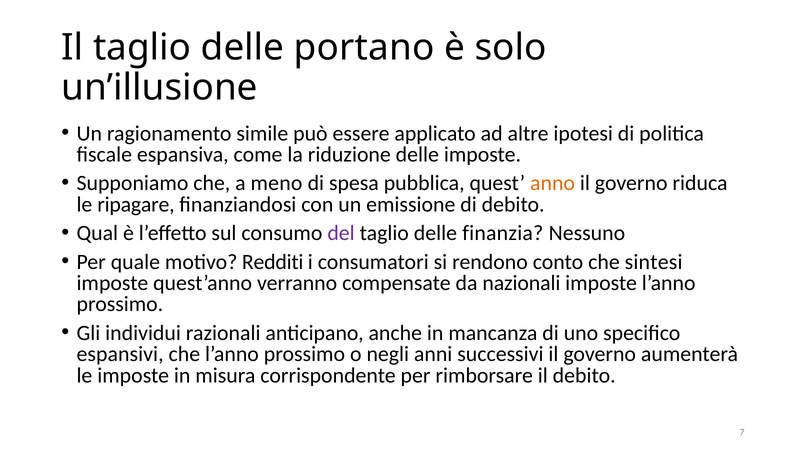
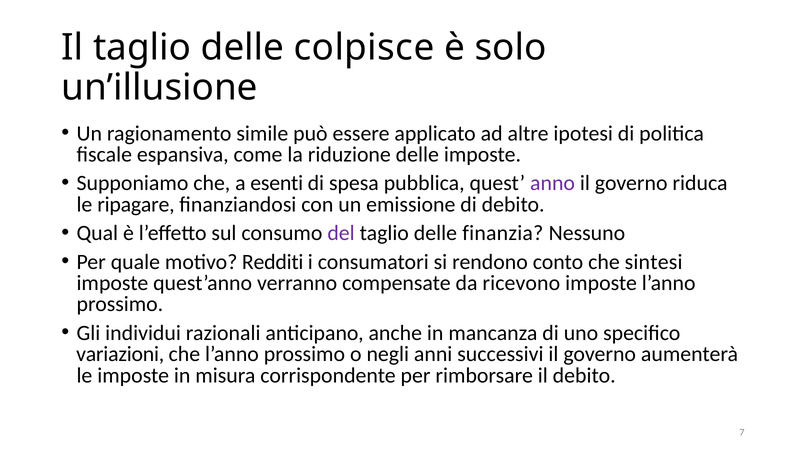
portano: portano -> colpisce
meno: meno -> esenti
anno colour: orange -> purple
nazionali: nazionali -> ricevono
espansivi: espansivi -> variazioni
